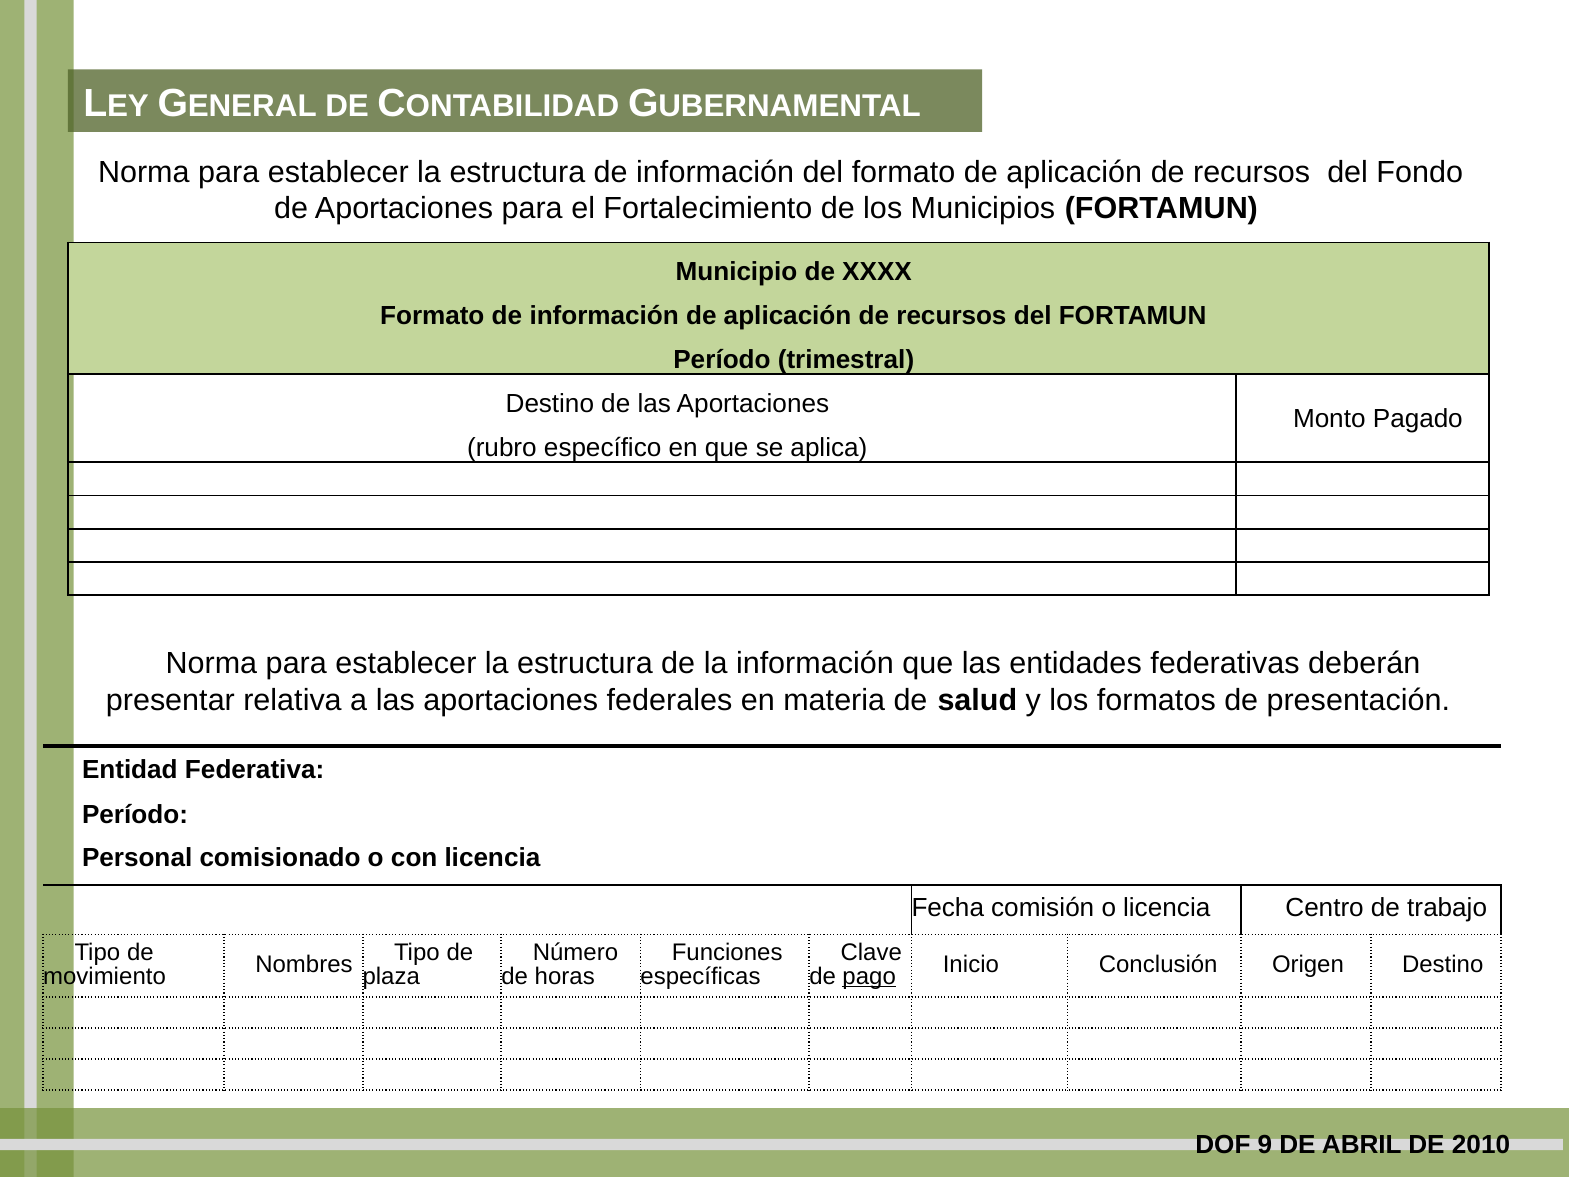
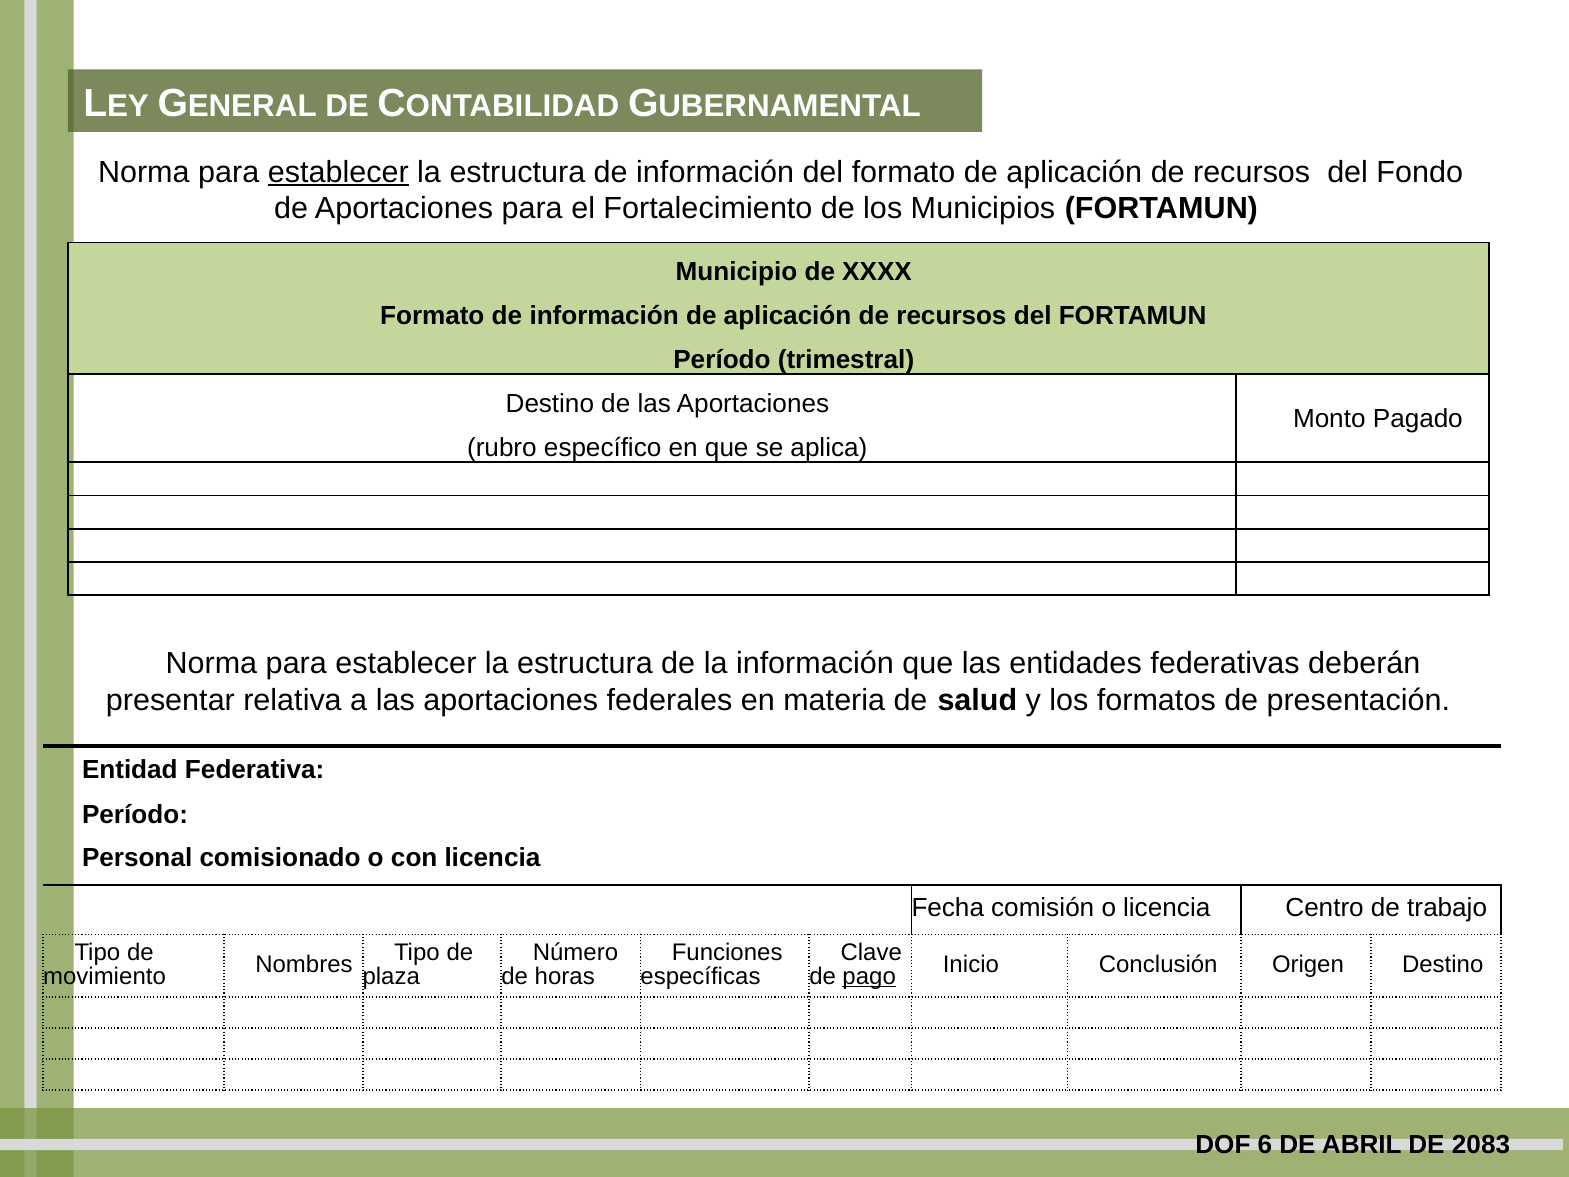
establecer at (338, 172) underline: none -> present
9: 9 -> 6
2010: 2010 -> 2083
